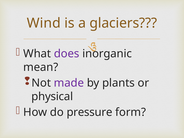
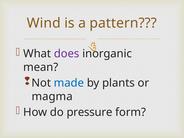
glaciers: glaciers -> pattern
made colour: purple -> blue
physical: physical -> magma
